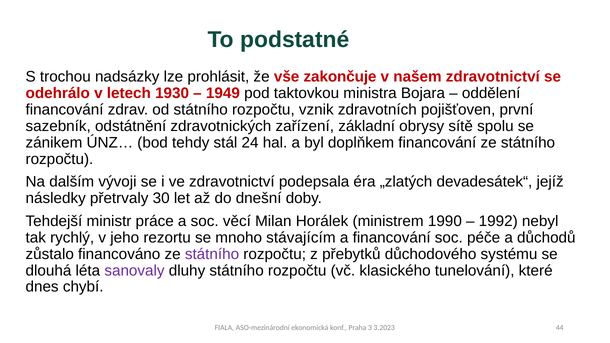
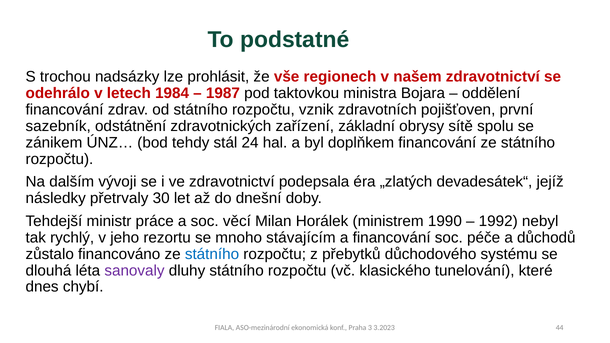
zakončuje: zakončuje -> regionech
1930: 1930 -> 1984
1949: 1949 -> 1987
státního at (212, 254) colour: purple -> blue
